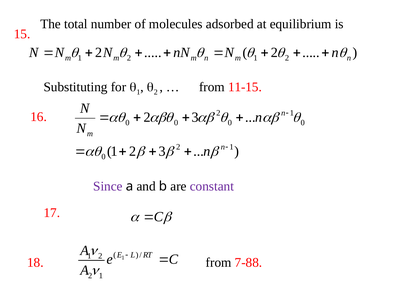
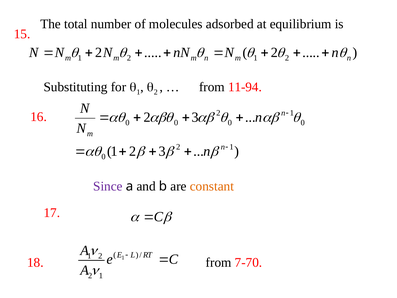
11-15: 11-15 -> 11-94
constant colour: purple -> orange
7-88: 7-88 -> 7-70
